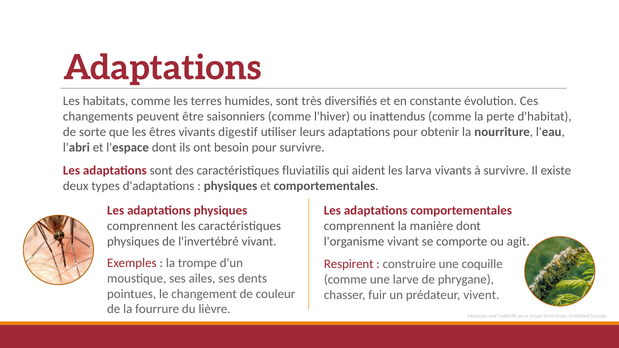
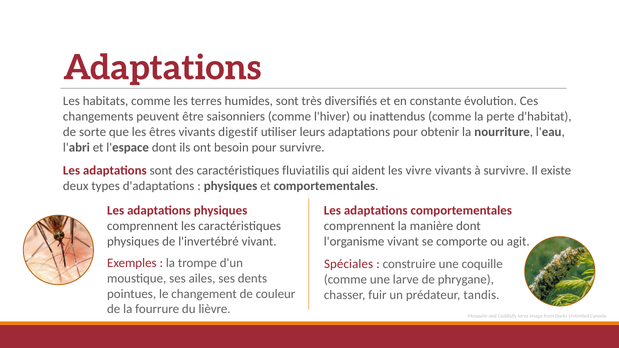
les larva: larva -> vivre
Respirent: Respirent -> Spéciales
vivent: vivent -> tandis
